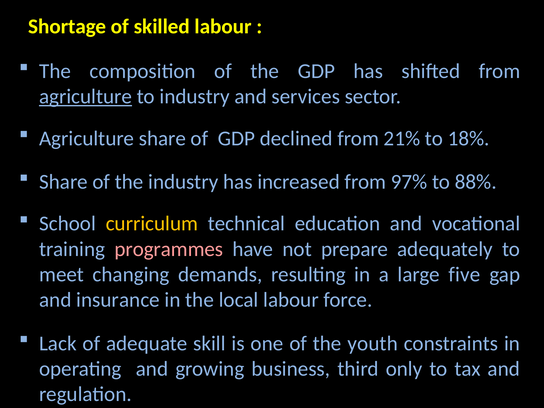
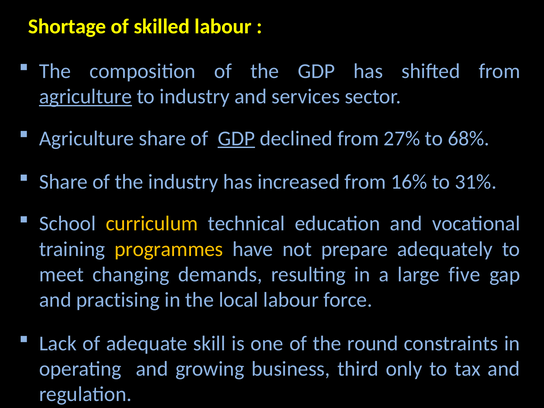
GDP at (236, 138) underline: none -> present
21%: 21% -> 27%
18%: 18% -> 68%
97%: 97% -> 16%
88%: 88% -> 31%
programmes colour: pink -> yellow
insurance: insurance -> practising
youth: youth -> round
